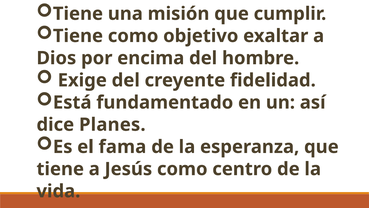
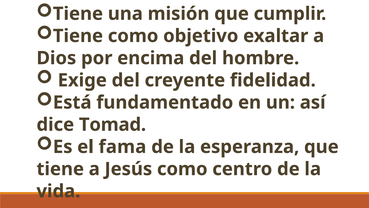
Planes: Planes -> Tomad
